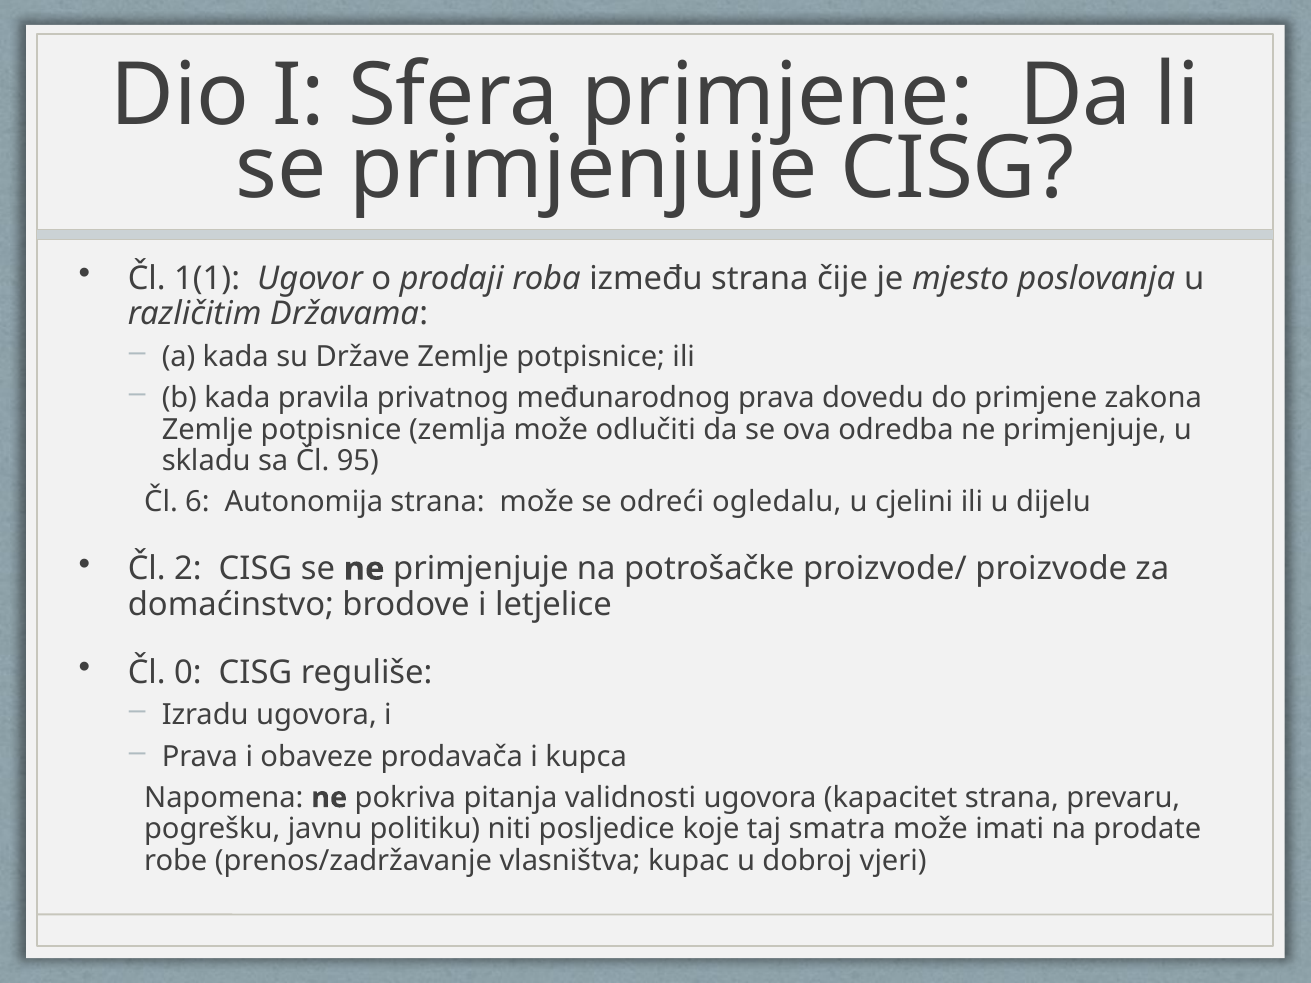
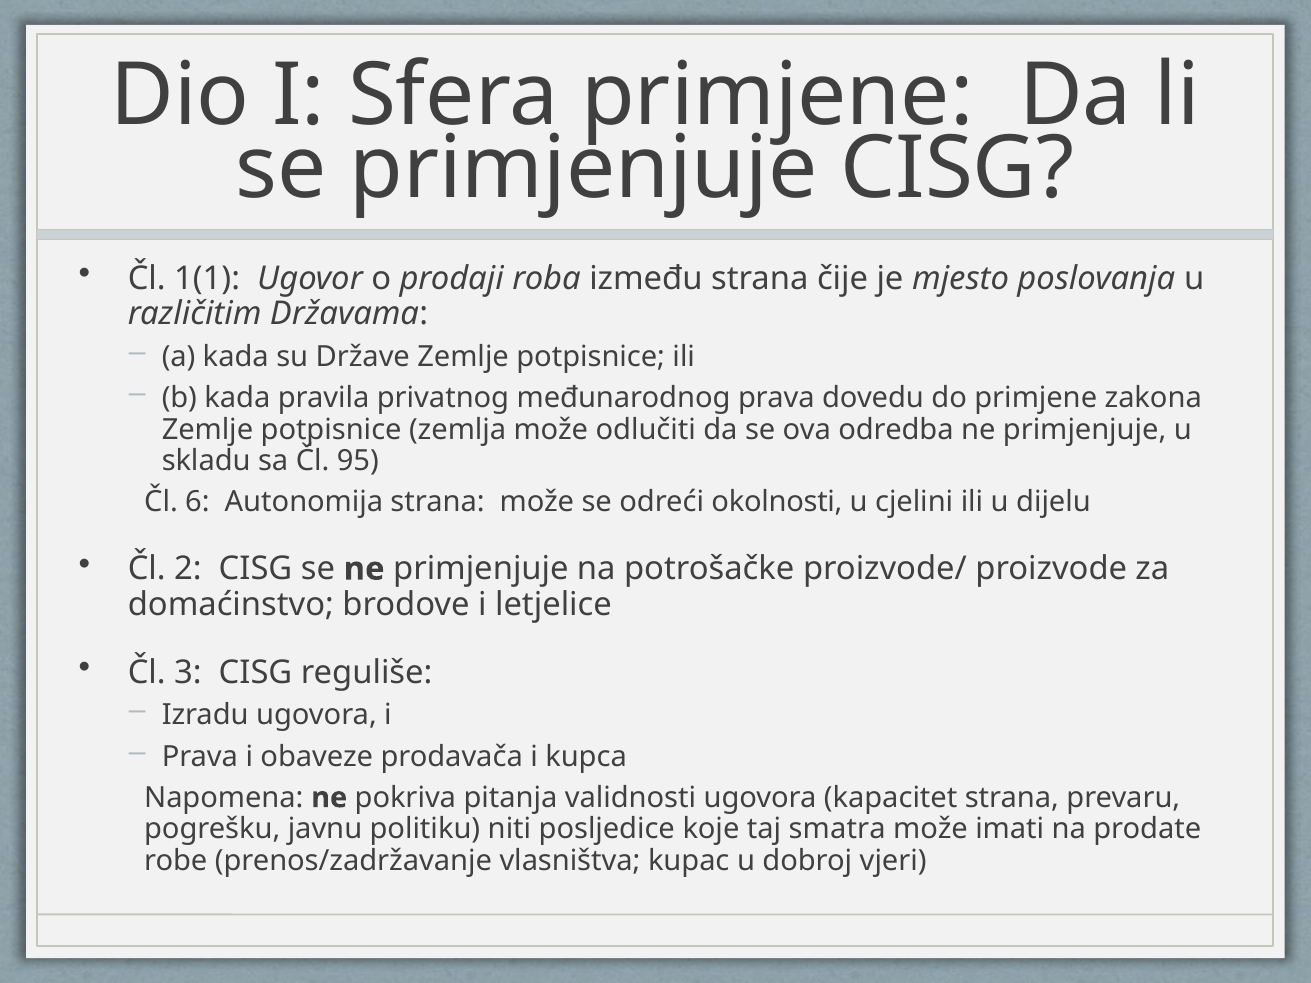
ogledalu: ogledalu -> okolnosti
0: 0 -> 3
